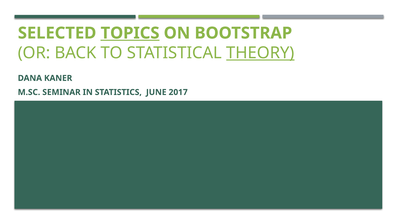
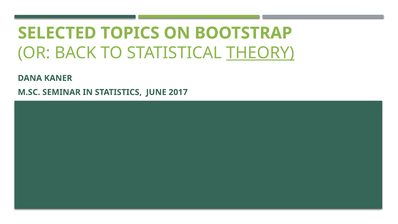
TOPICS underline: present -> none
